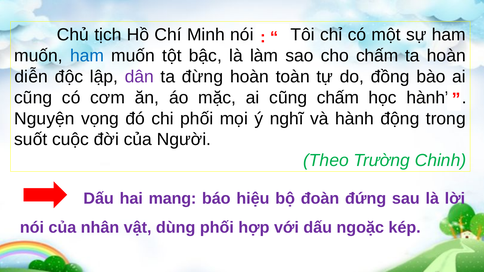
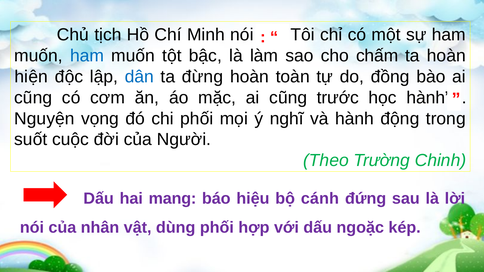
diễn: diễn -> hiện
dân colour: purple -> blue
cũng chấm: chấm -> trước
đoàn: đoàn -> cánh
